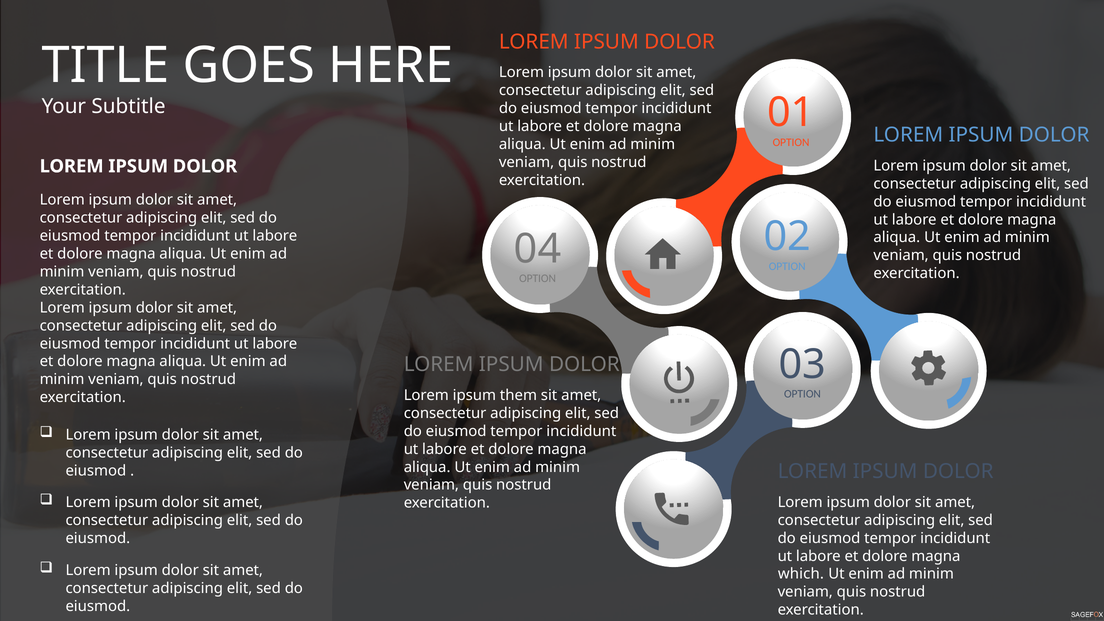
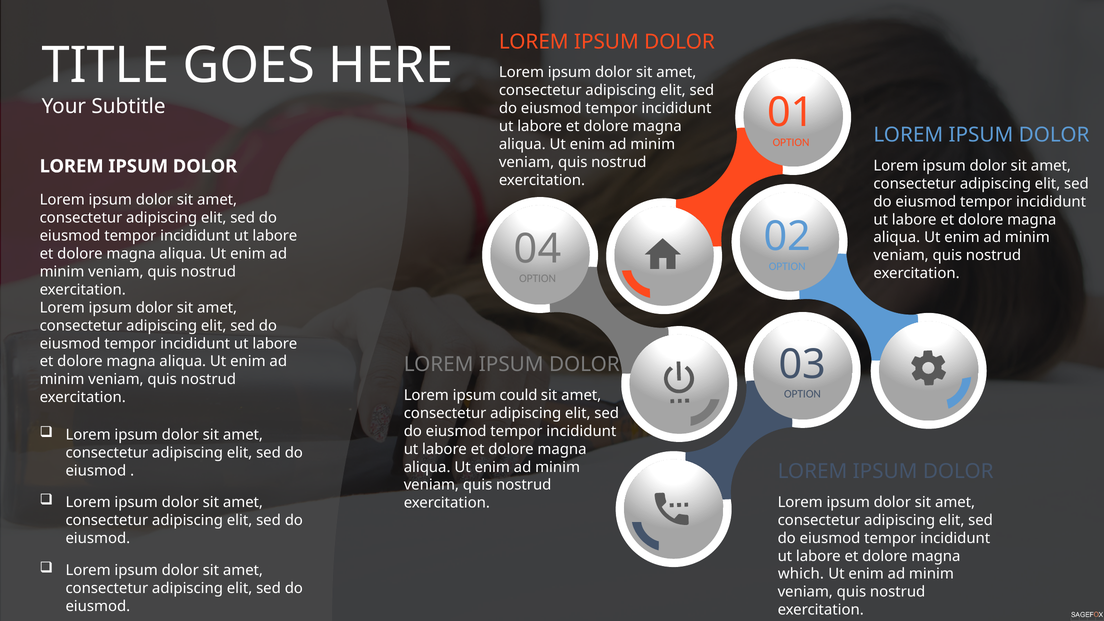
them: them -> could
